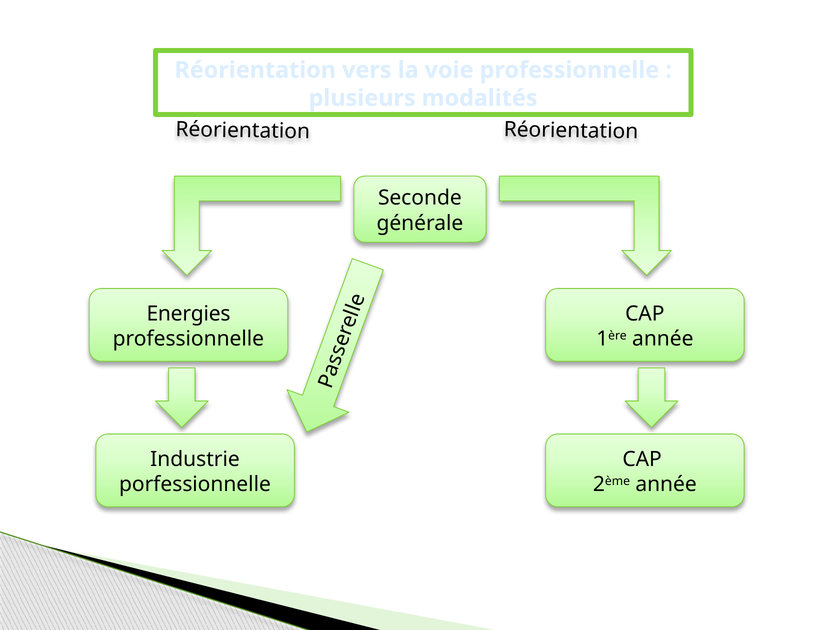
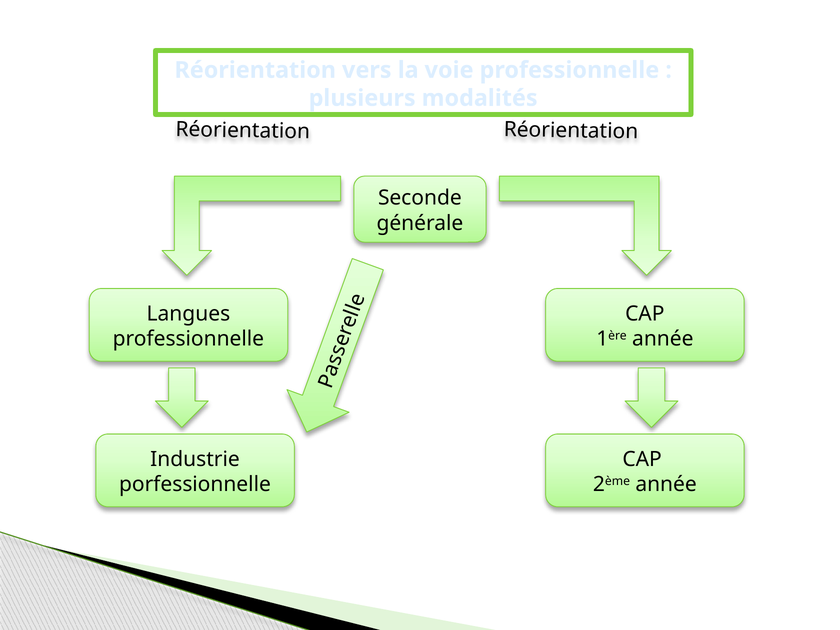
Energies: Energies -> Langues
